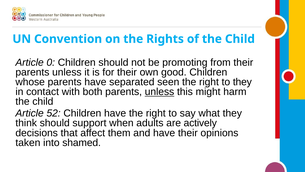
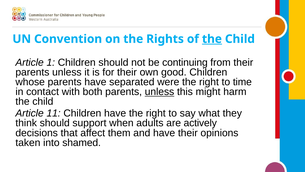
the at (212, 39) underline: none -> present
0: 0 -> 1
promoting: promoting -> continuing
seen: seen -> were
to they: they -> time
52: 52 -> 11
